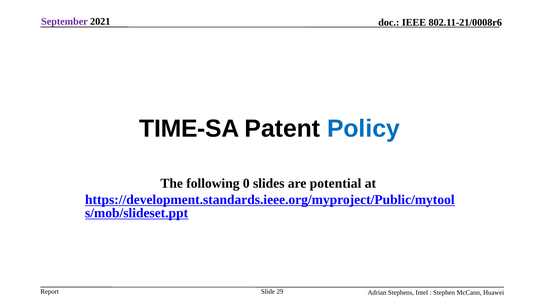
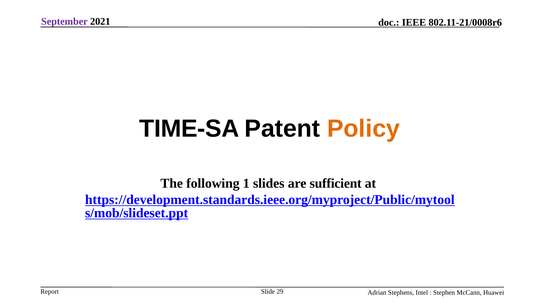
Policy colour: blue -> orange
0: 0 -> 1
potential: potential -> sufficient
